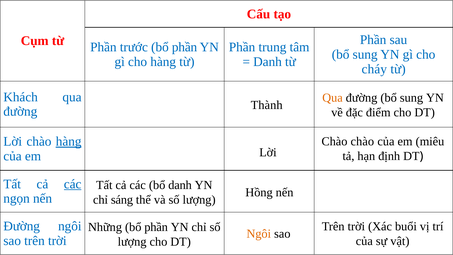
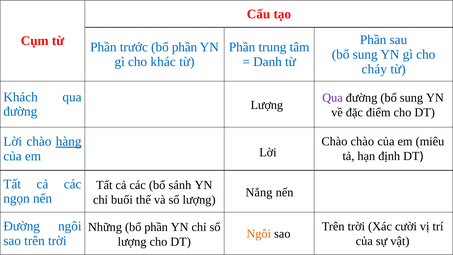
cho hàng: hàng -> khác
Qua at (333, 98) colour: orange -> purple
Thành at (267, 105): Thành -> Lượng
các at (73, 184) underline: present -> none
bổ danh: danh -> sánh
Hồng: Hồng -> Nắng
sáng: sáng -> buổi
buổi: buổi -> cười
